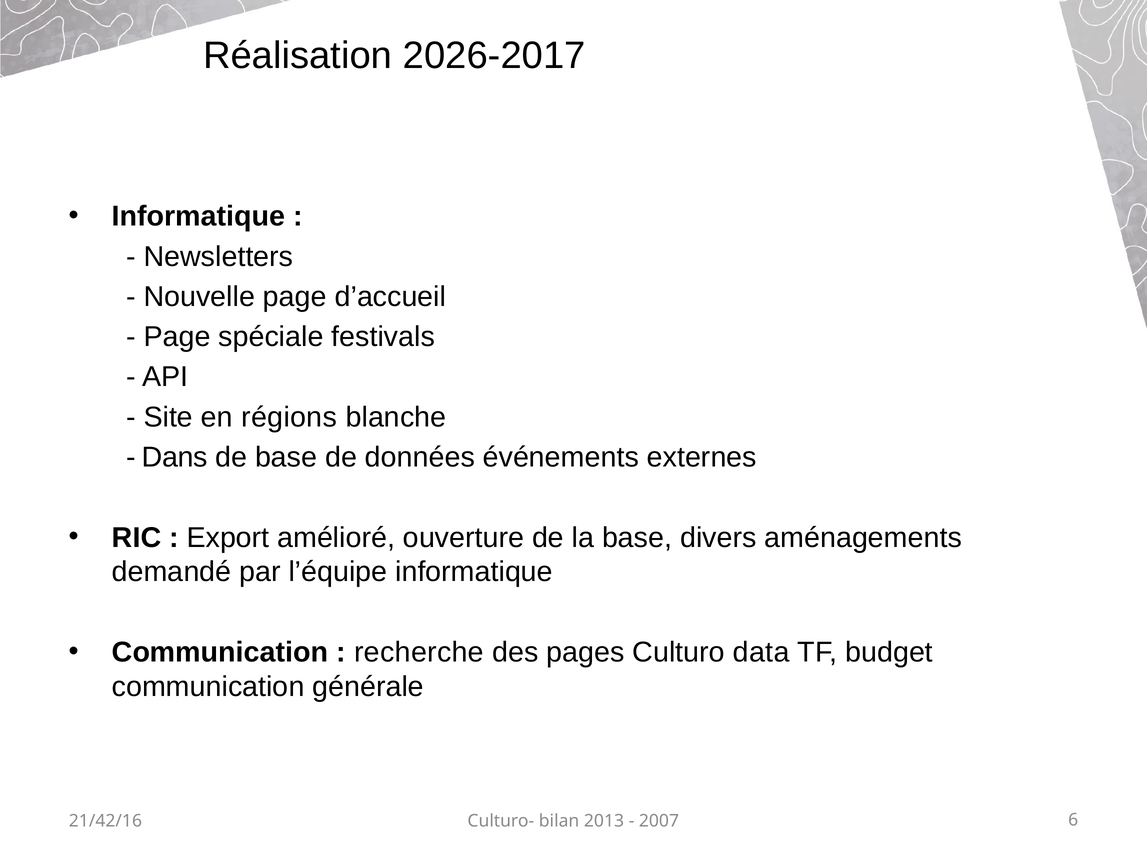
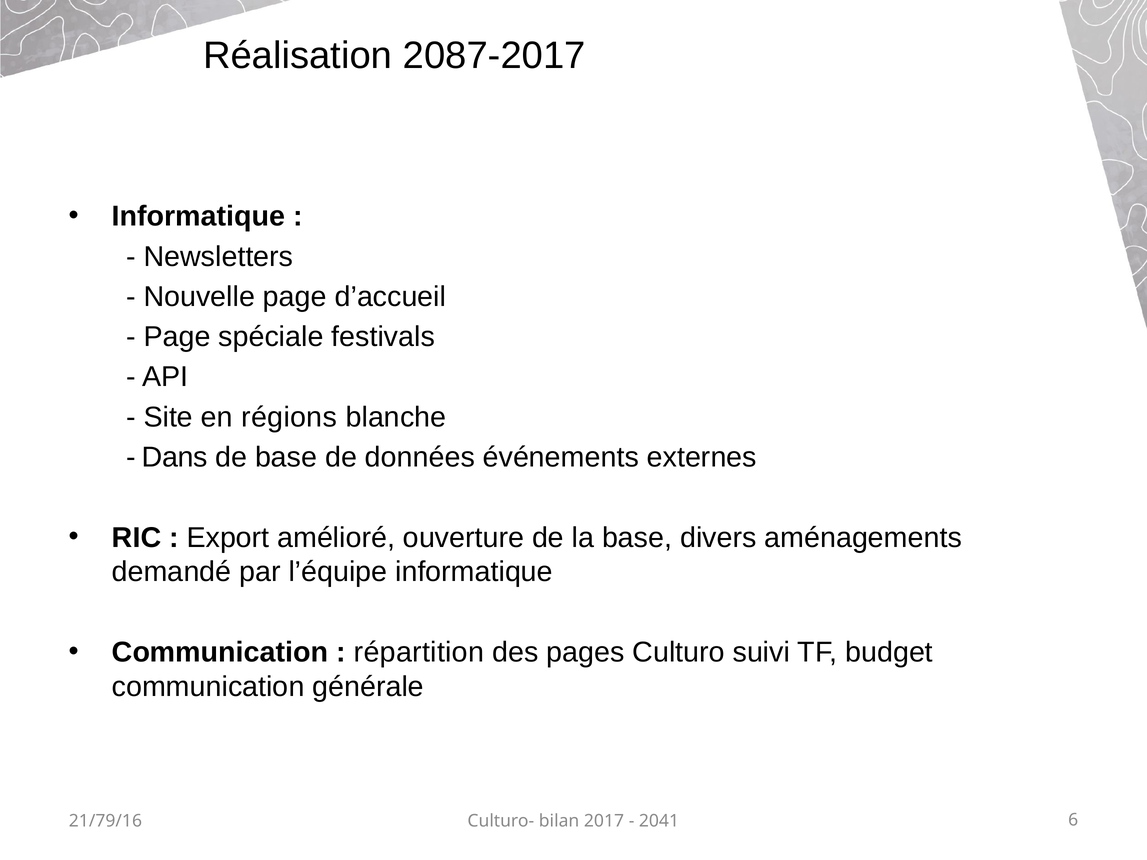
2026-2017: 2026-2017 -> 2087-2017
recherche: recherche -> répartition
data: data -> suivi
21/42/16: 21/42/16 -> 21/79/16
2013: 2013 -> 2017
2007: 2007 -> 2041
